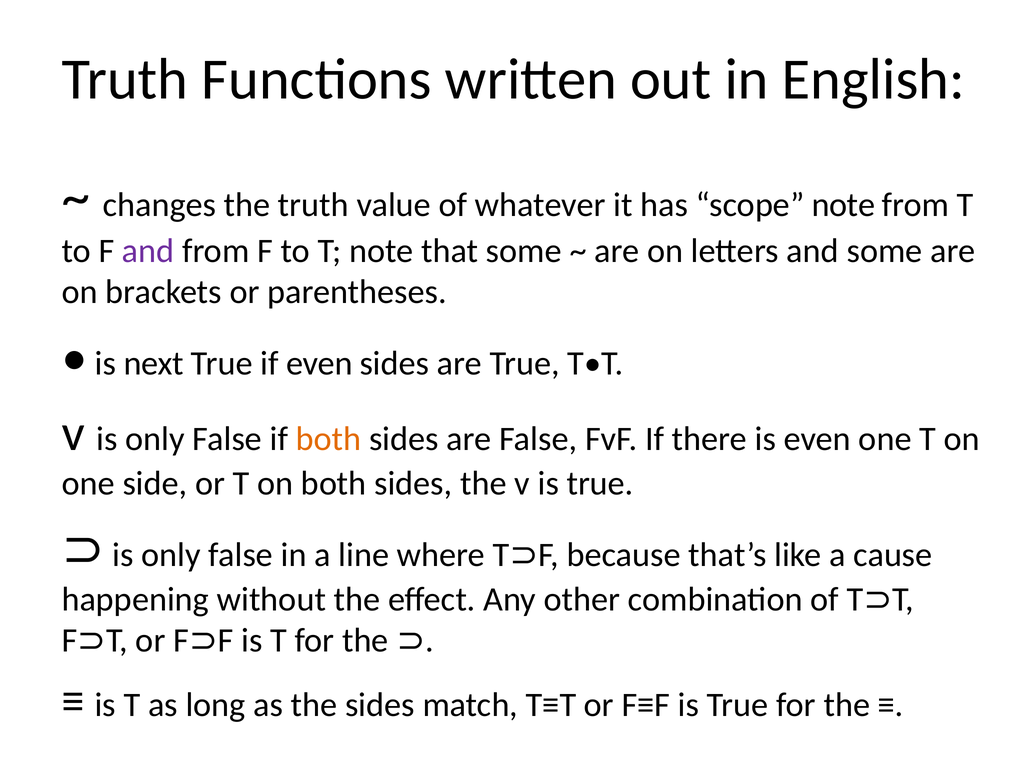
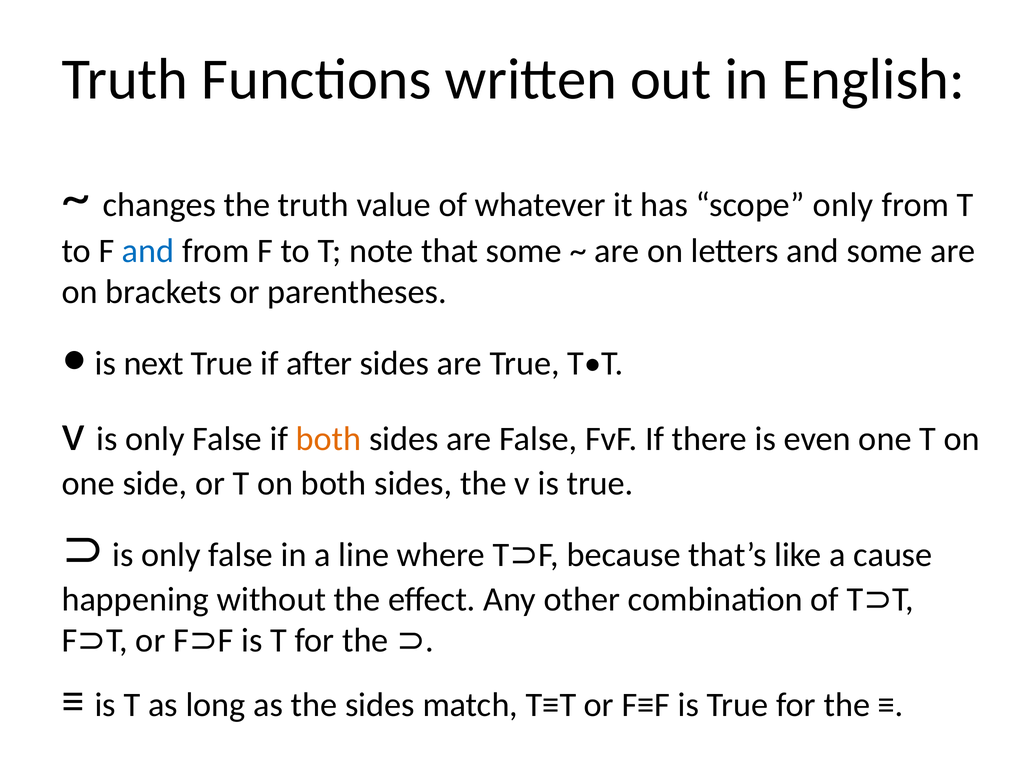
scope note: note -> only
and at (148, 251) colour: purple -> blue
if even: even -> after
